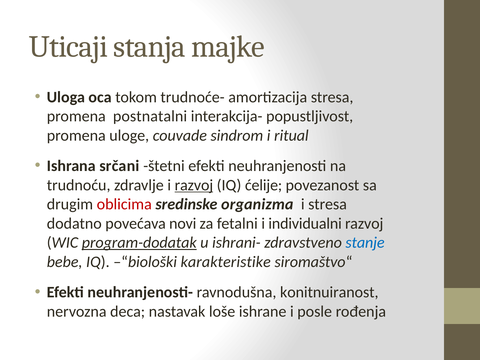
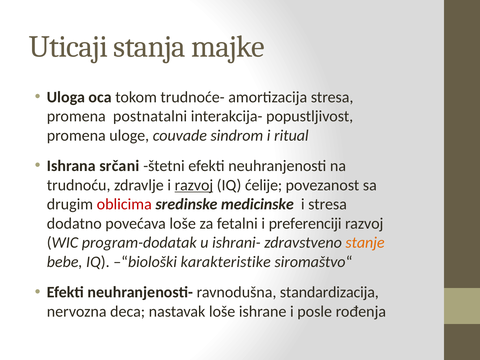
organizma: organizma -> medicinske
povećava novi: novi -> loše
individualni: individualni -> preferenciji
program-dodatak underline: present -> none
stanje colour: blue -> orange
konitnuiranost: konitnuiranost -> standardizacija
